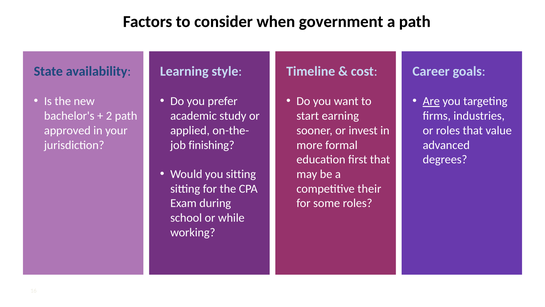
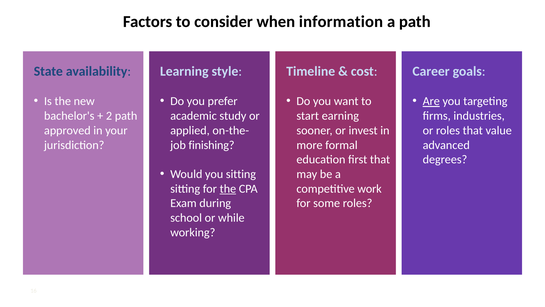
government: government -> information
the at (228, 188) underline: none -> present
their: their -> work
